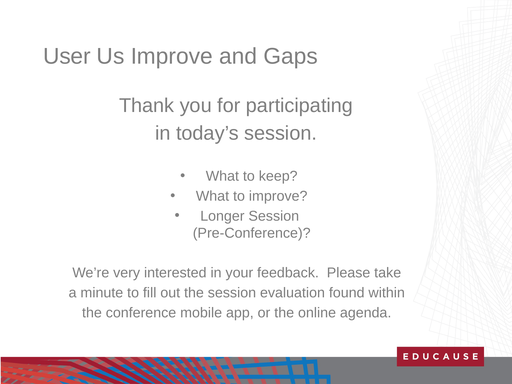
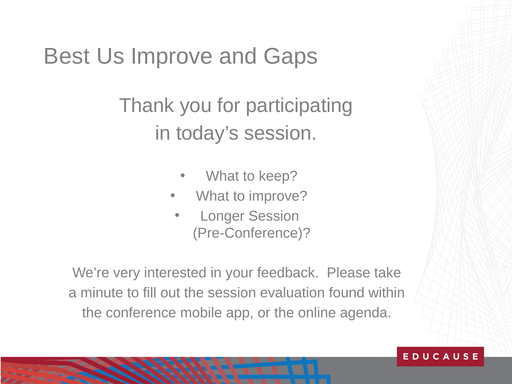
User: User -> Best
